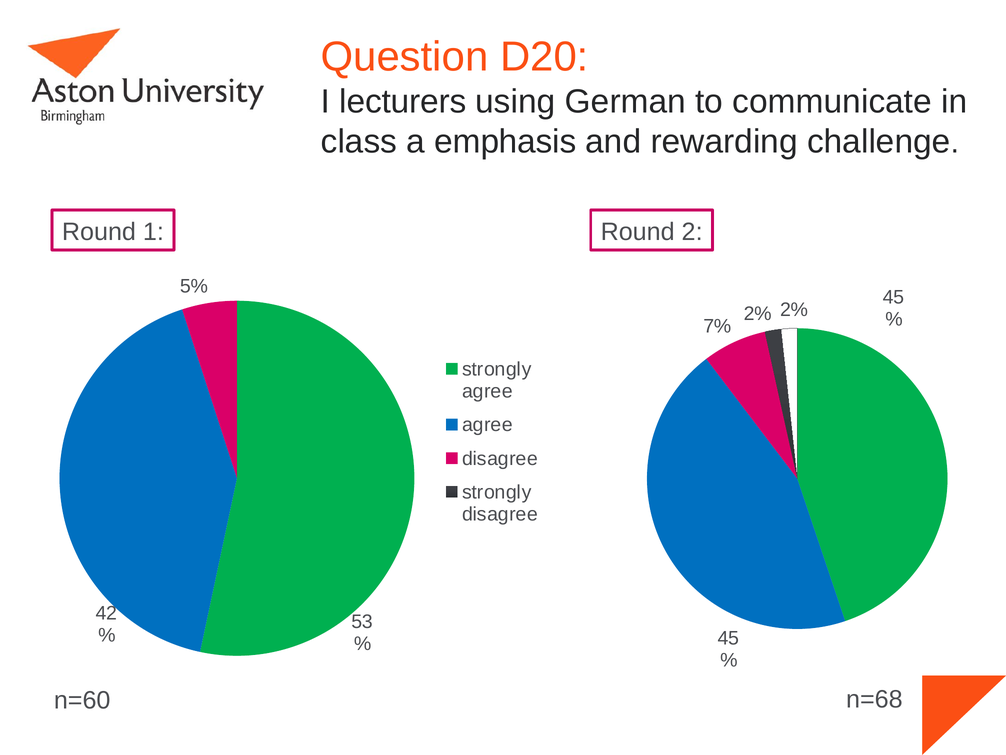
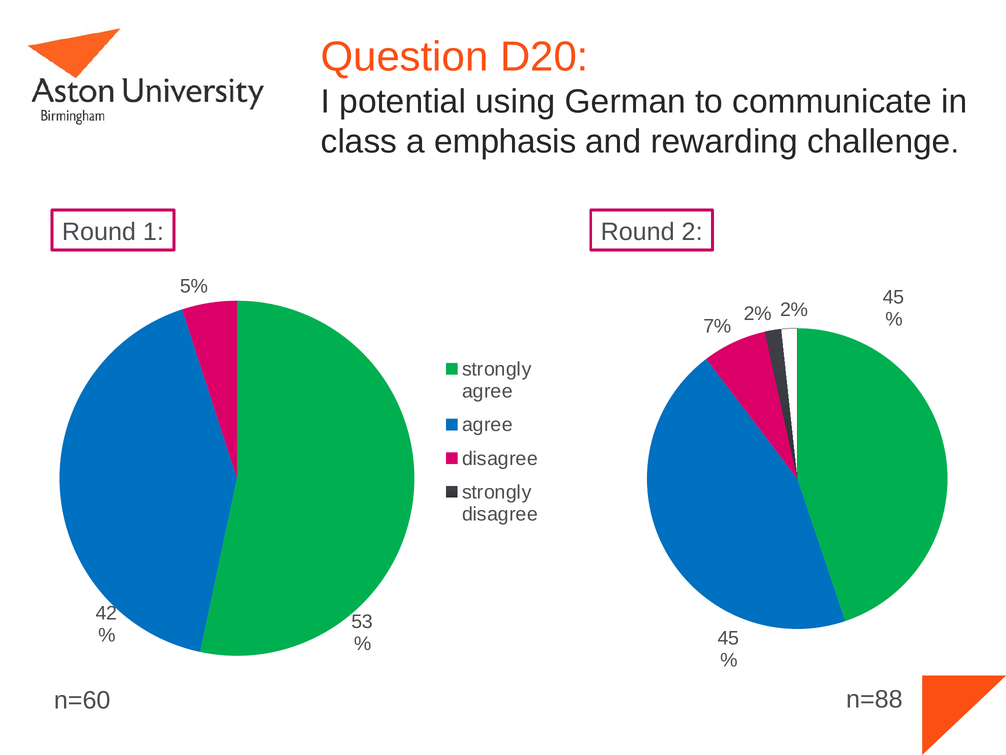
lecturers: lecturers -> potential
n=68: n=68 -> n=88
